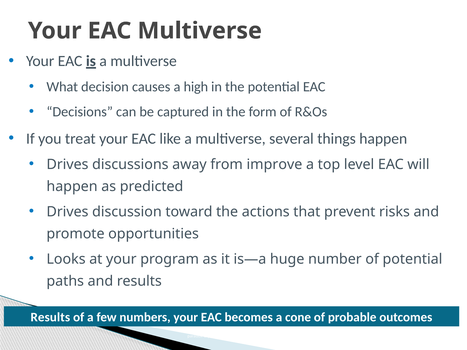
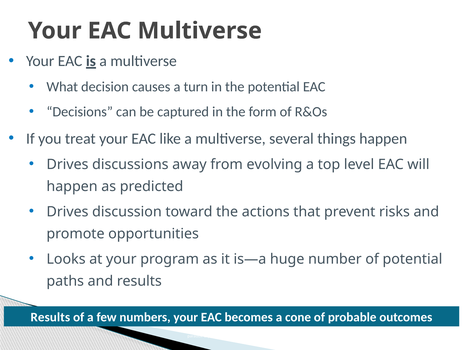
high: high -> turn
improve: improve -> evolving
